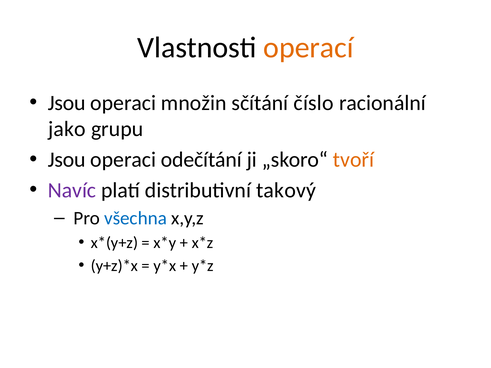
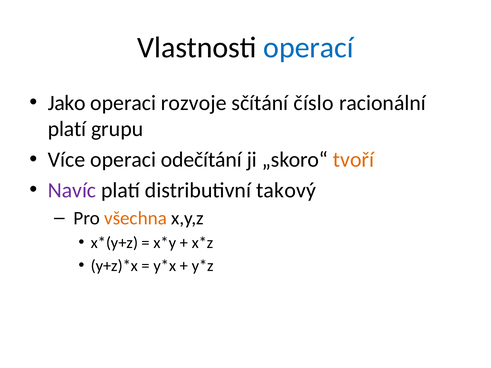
operací colour: orange -> blue
Jsou at (67, 103): Jsou -> Jako
množin: množin -> rozvoje
jako at (67, 129): jako -> platí
Jsou at (67, 160): Jsou -> Více
všechna colour: blue -> orange
